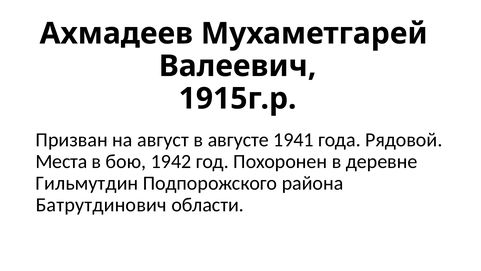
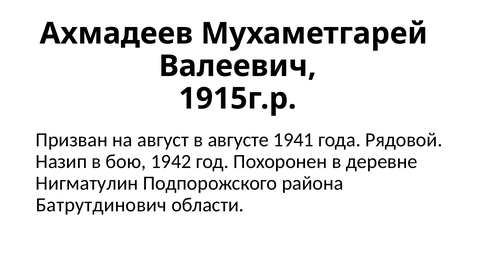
Места: Места -> Назип
Гильмутдин: Гильмутдин -> Нигматулин
